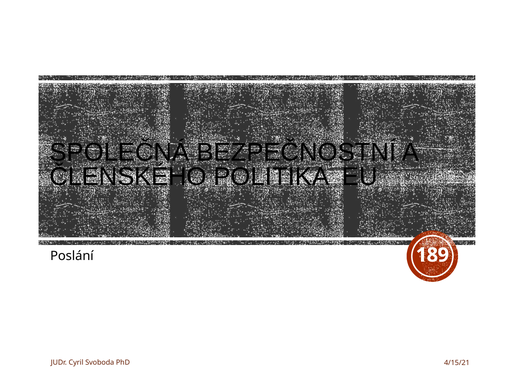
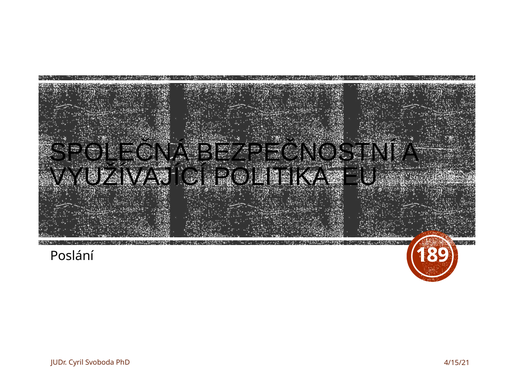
ČLENSKÉHO: ČLENSKÉHO -> VYUŽÍVAJÍCÍ
